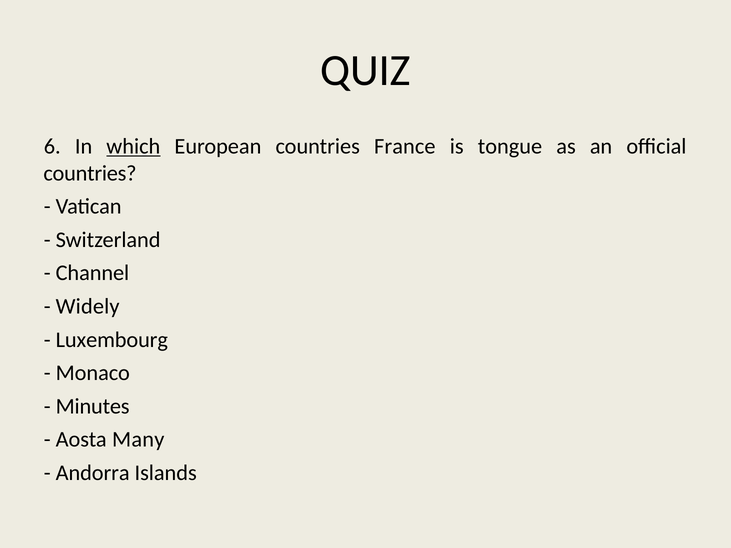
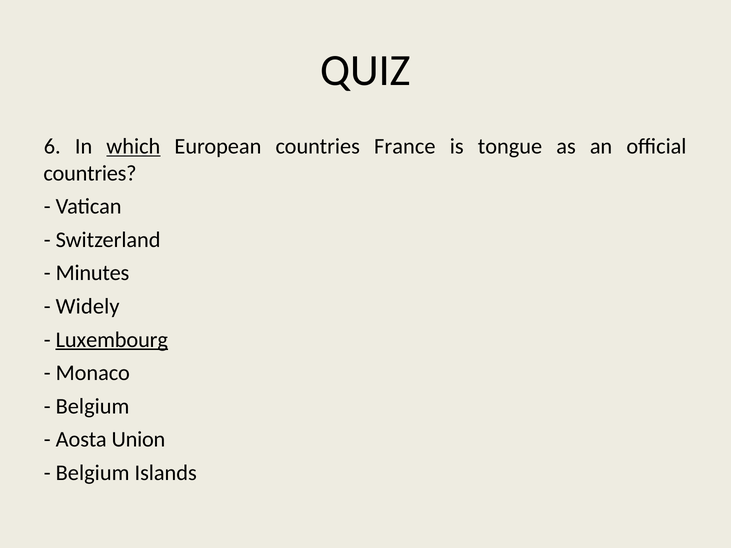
Channel: Channel -> Minutes
Luxembourg underline: none -> present
Minutes at (93, 406): Minutes -> Belgium
Many: Many -> Union
Andorra at (93, 473): Andorra -> Belgium
